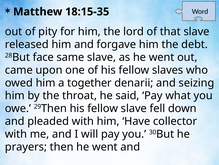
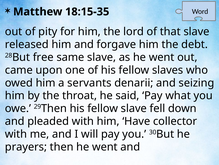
face: face -> free
together: together -> servants
